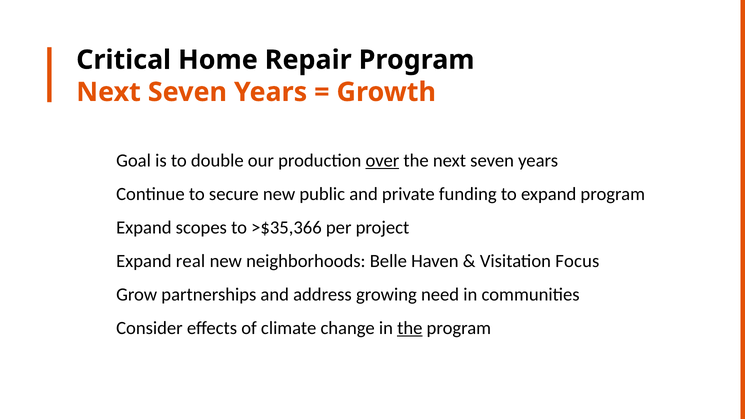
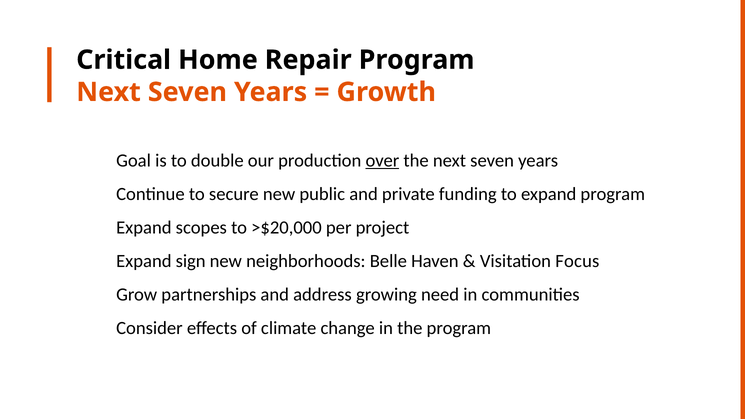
>$35,366: >$35,366 -> >$20,000
real: real -> sign
the at (410, 328) underline: present -> none
